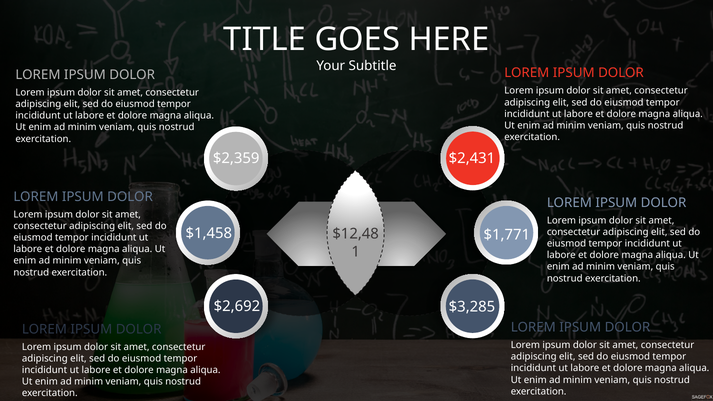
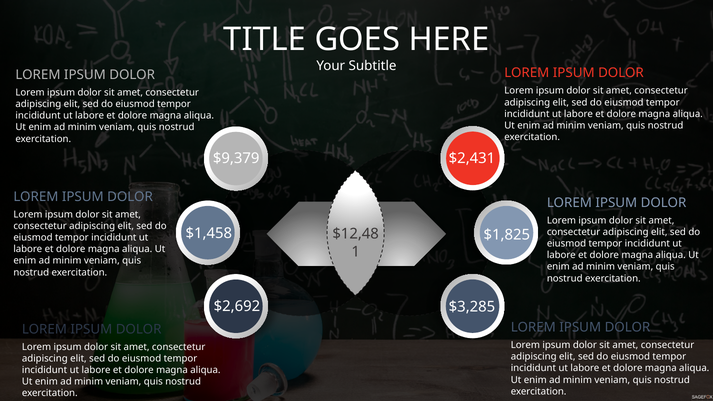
$2,359: $2,359 -> $9,379
$1,771: $1,771 -> $1,825
